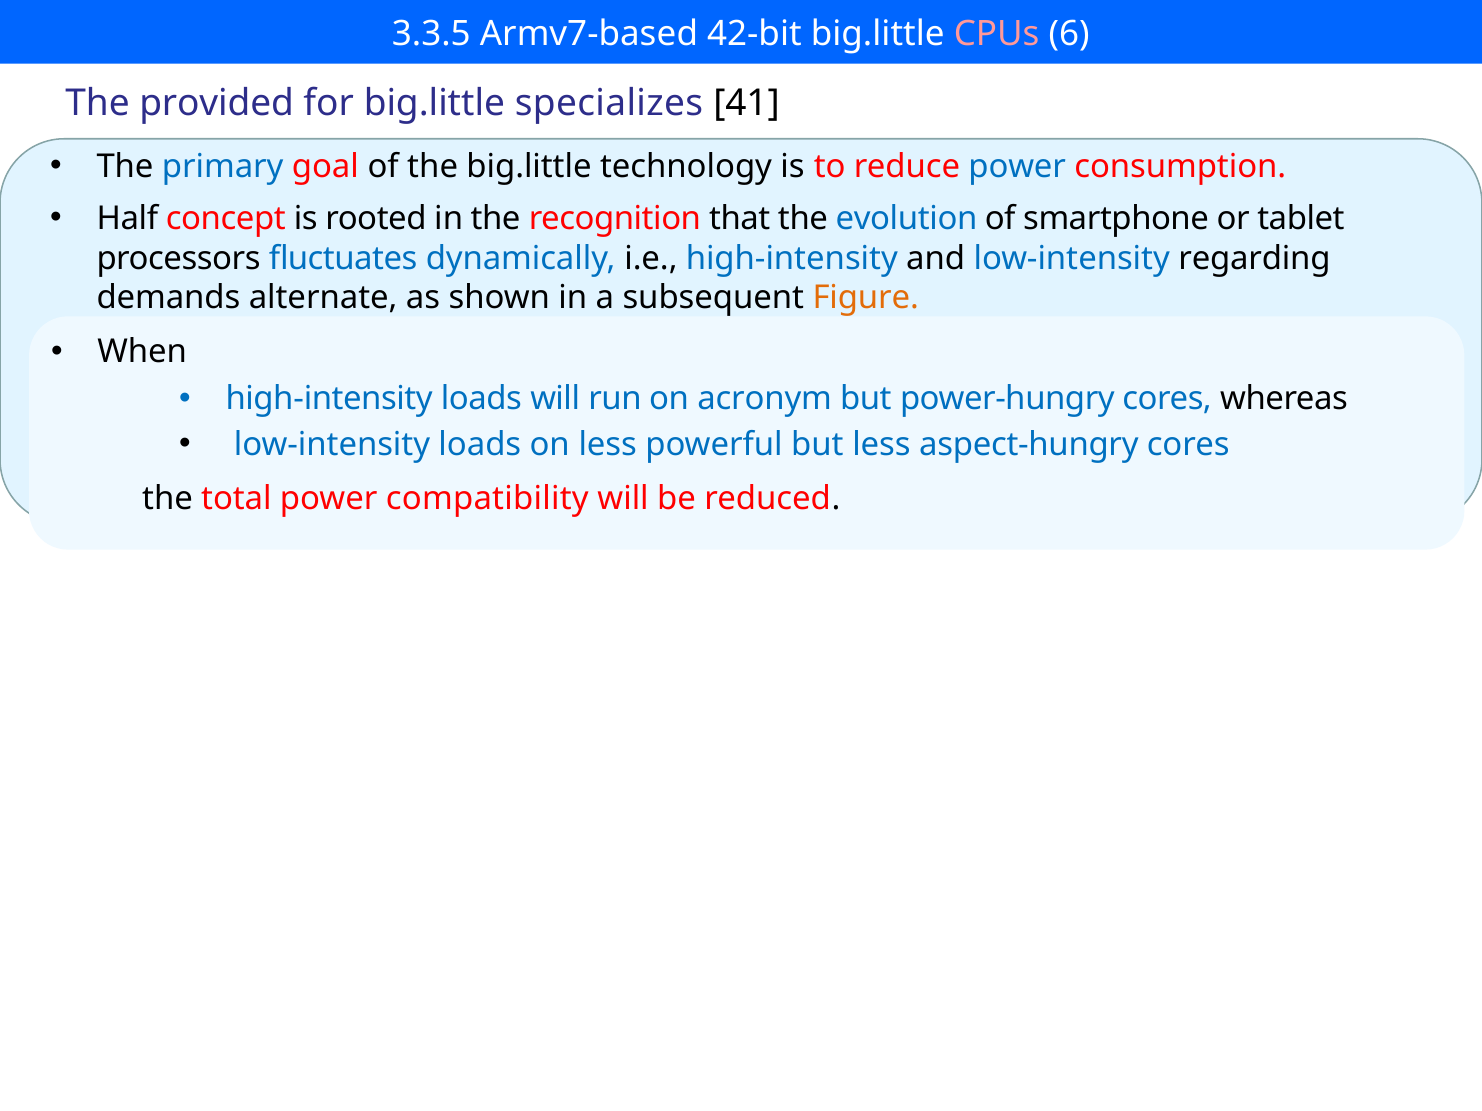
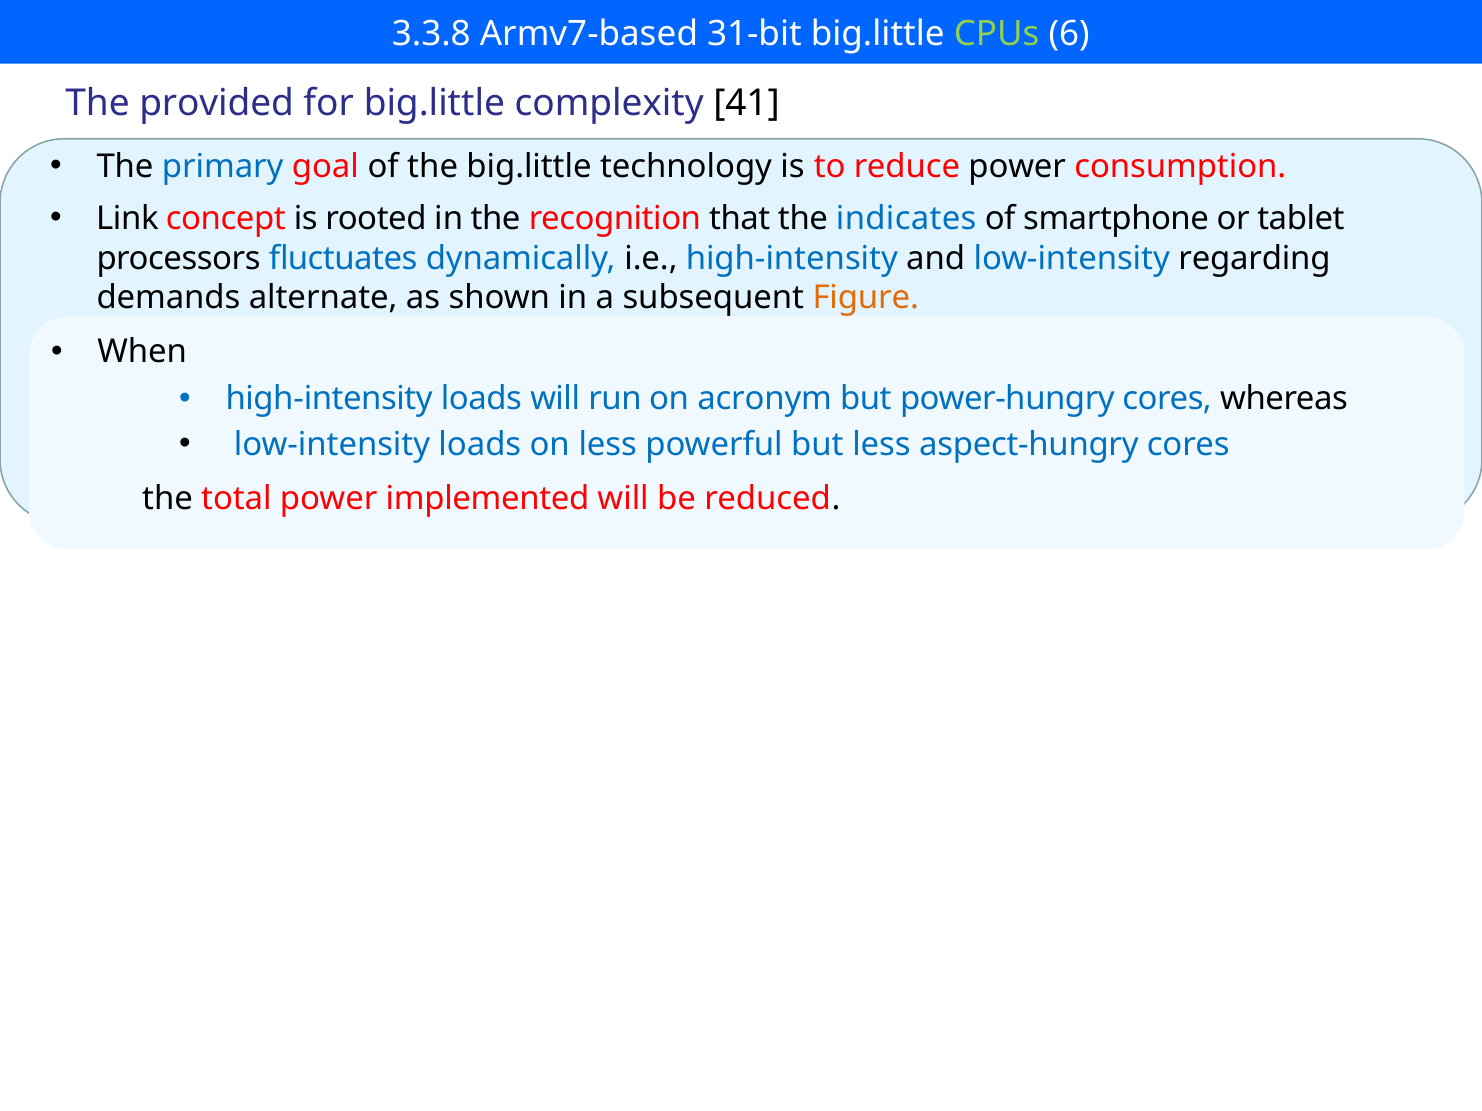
3.3.5: 3.3.5 -> 3.3.8
42-bit: 42-bit -> 31-bit
CPUs colour: pink -> light green
specializes: specializes -> complexity
power at (1017, 167) colour: blue -> black
Half: Half -> Link
evolution: evolution -> indicates
compatibility: compatibility -> implemented
